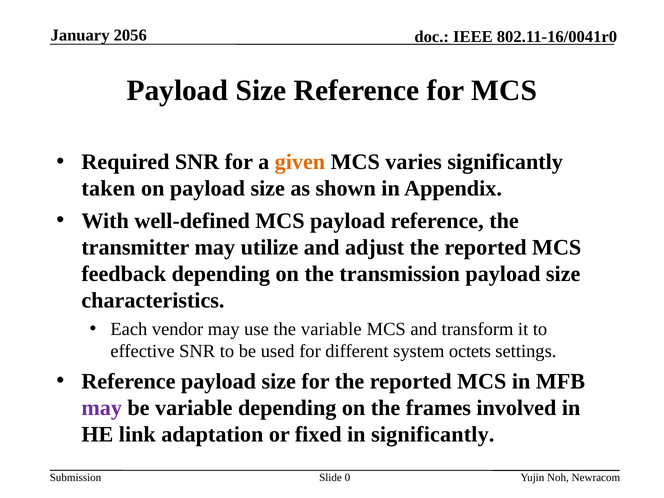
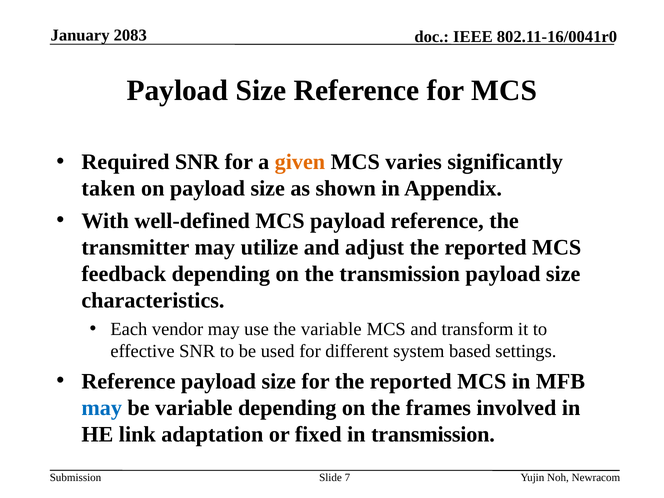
2056: 2056 -> 2083
octets: octets -> based
may at (102, 408) colour: purple -> blue
in significantly: significantly -> transmission
0: 0 -> 7
